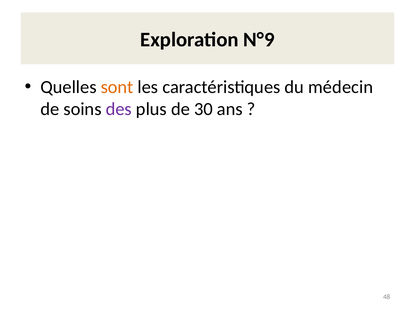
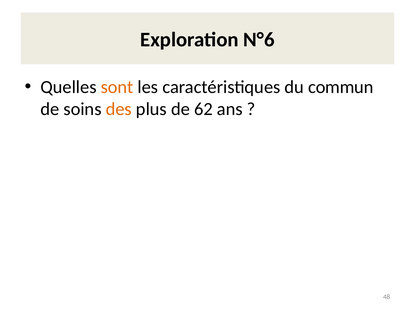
N°9: N°9 -> N°6
médecin: médecin -> commun
des colour: purple -> orange
30: 30 -> 62
